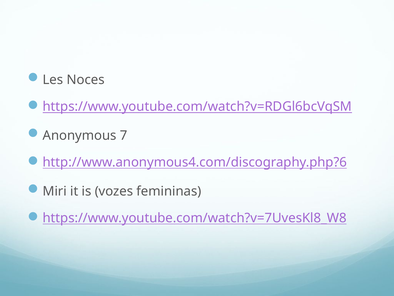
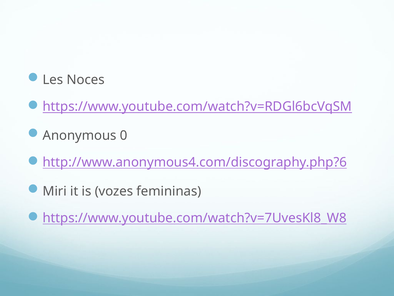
7: 7 -> 0
